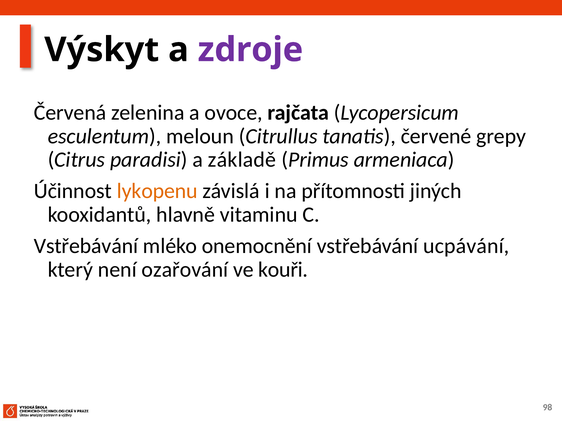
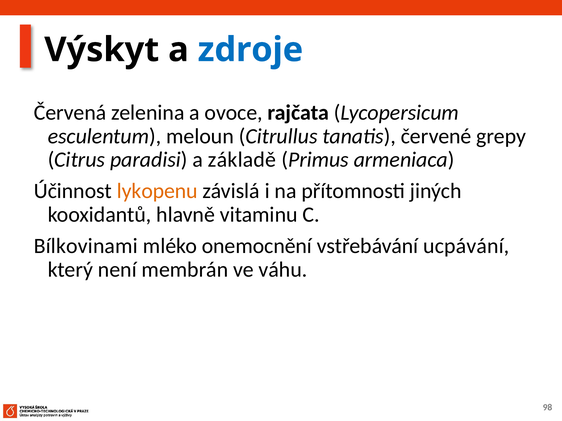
zdroje colour: purple -> blue
Vstřebávání at (86, 246): Vstřebávání -> Bílkovinami
ozařování: ozařování -> membrán
kouři: kouři -> váhu
